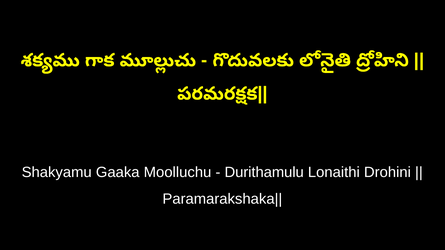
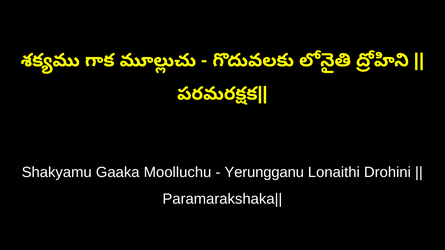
Durithamulu: Durithamulu -> Yerungganu
